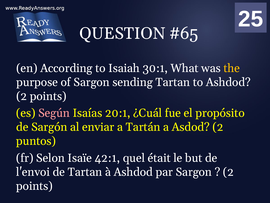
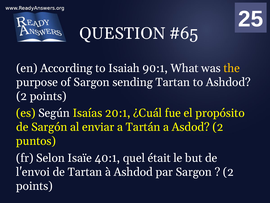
30:1: 30:1 -> 90:1
Según colour: pink -> white
42:1: 42:1 -> 40:1
